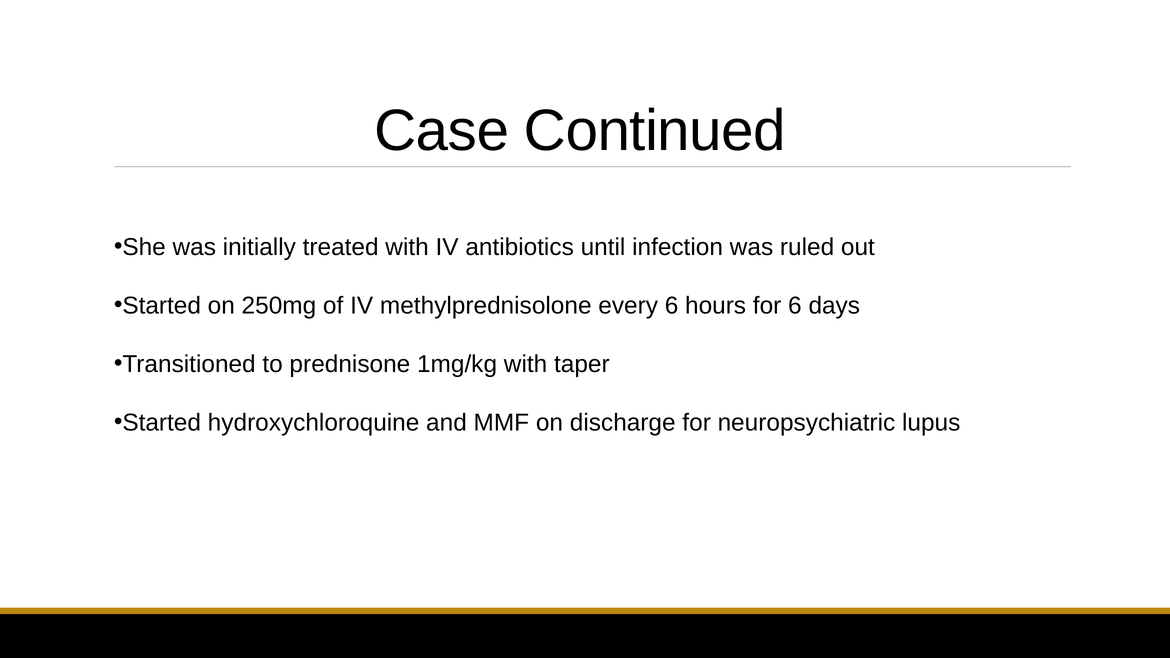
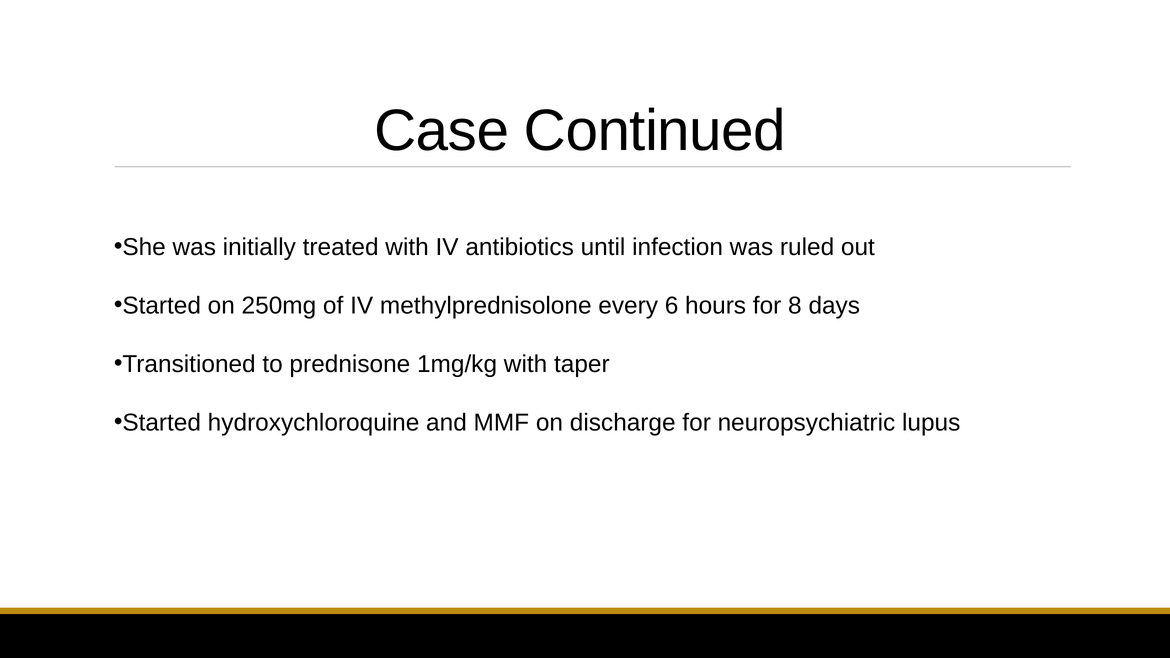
for 6: 6 -> 8
